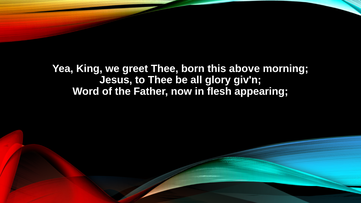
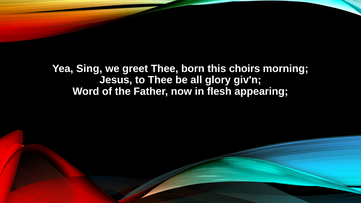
King: King -> Sing
above: above -> choirs
